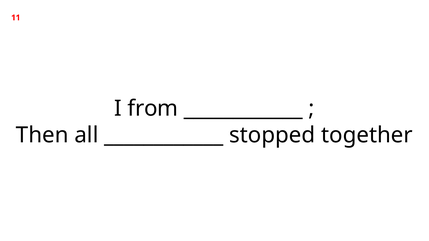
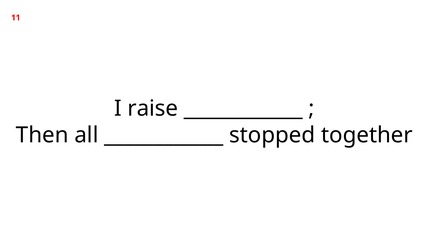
from: from -> raise
